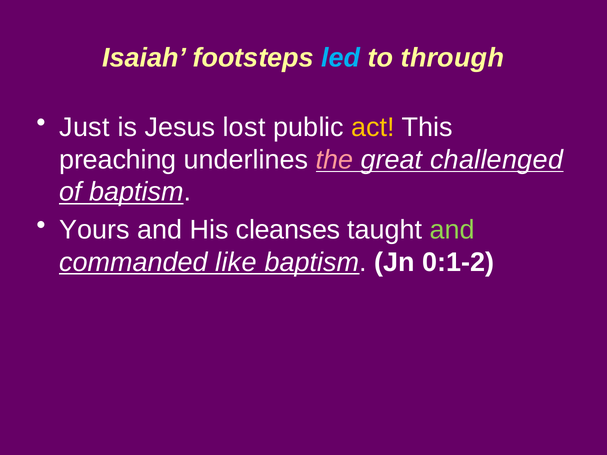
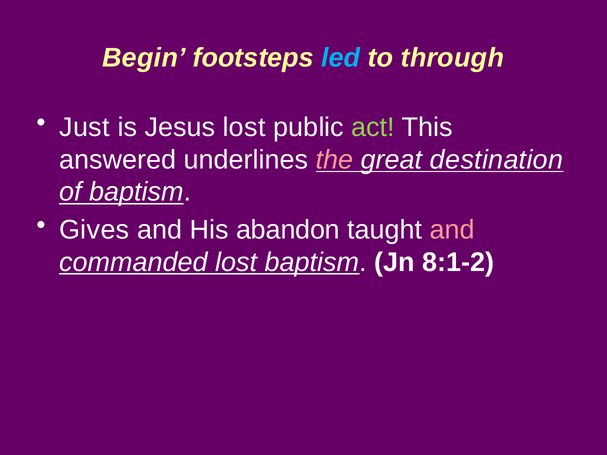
Isaiah: Isaiah -> Begin
act colour: yellow -> light green
preaching: preaching -> answered
challenged: challenged -> destination
Yours: Yours -> Gives
cleanses: cleanses -> abandon
and at (452, 230) colour: light green -> pink
commanded like: like -> lost
0:1-2: 0:1-2 -> 8:1-2
